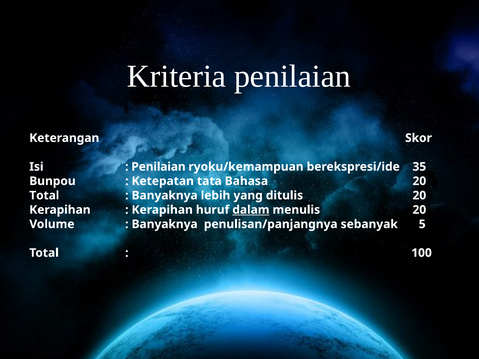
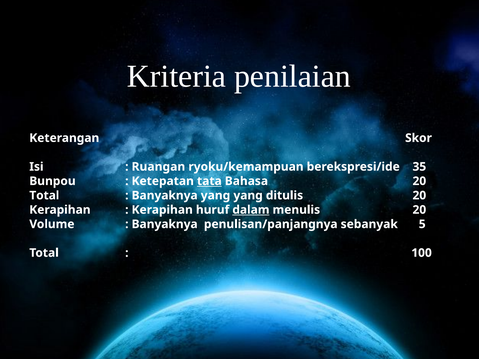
Penilaian at (159, 167): Penilaian -> Ruangan
tata underline: none -> present
Banyaknya lebih: lebih -> yang
